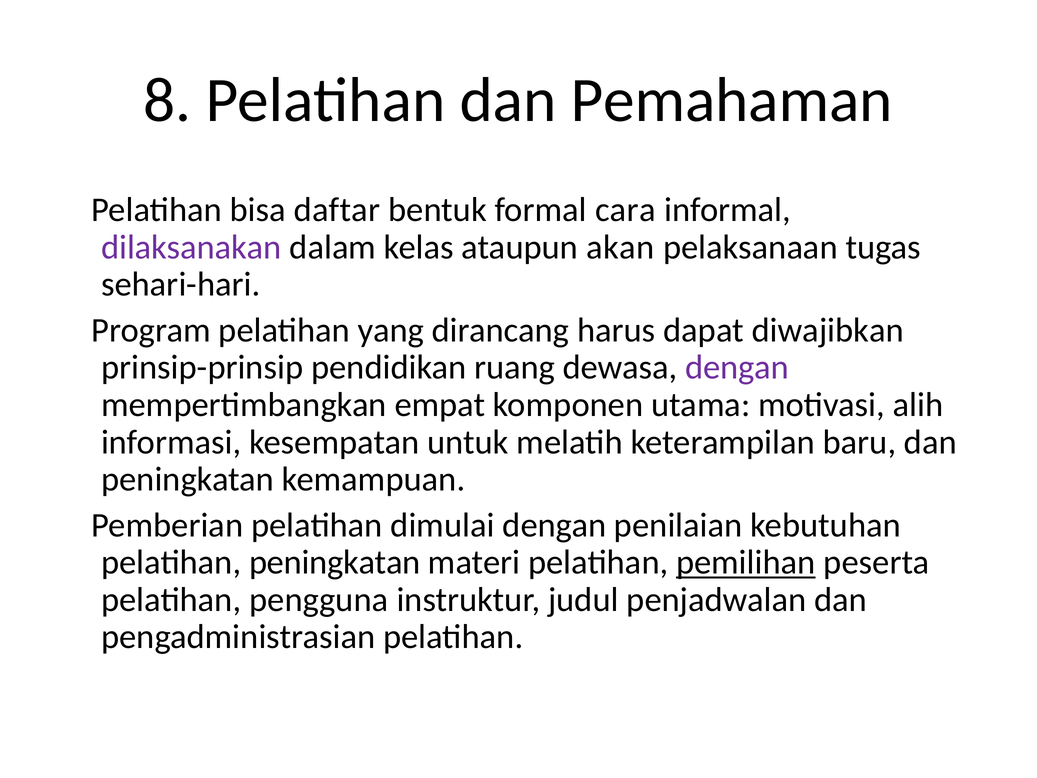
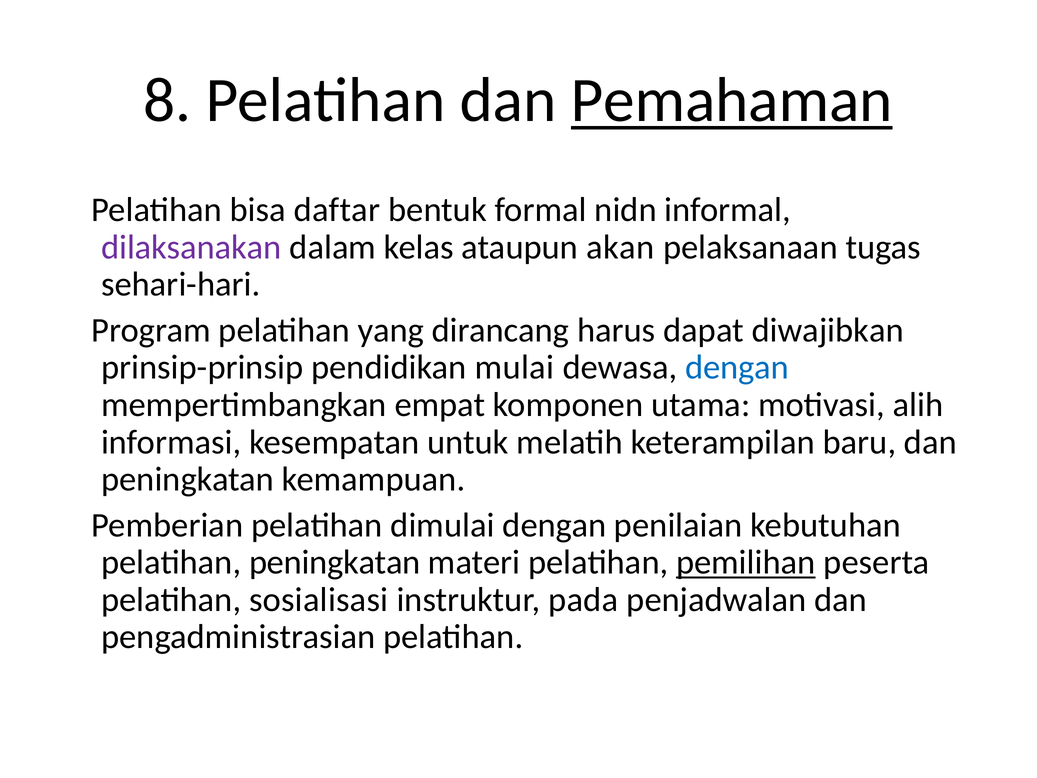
Pemahaman underline: none -> present
cara: cara -> nidn
ruang: ruang -> mulai
dengan at (737, 367) colour: purple -> blue
pengguna: pengguna -> sosialisasi
judul: judul -> pada
